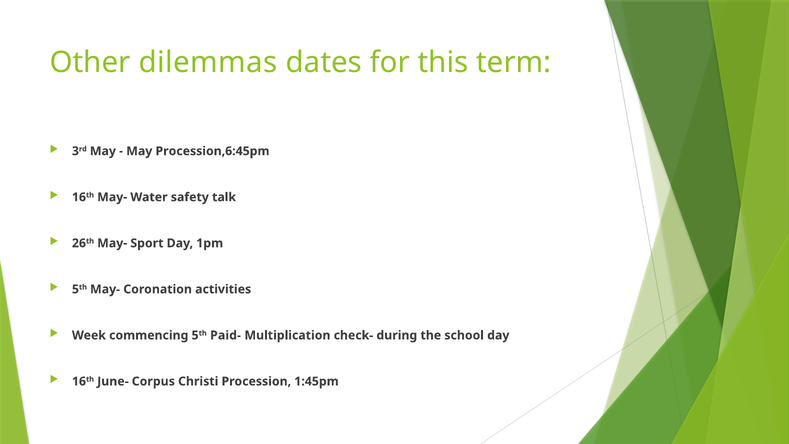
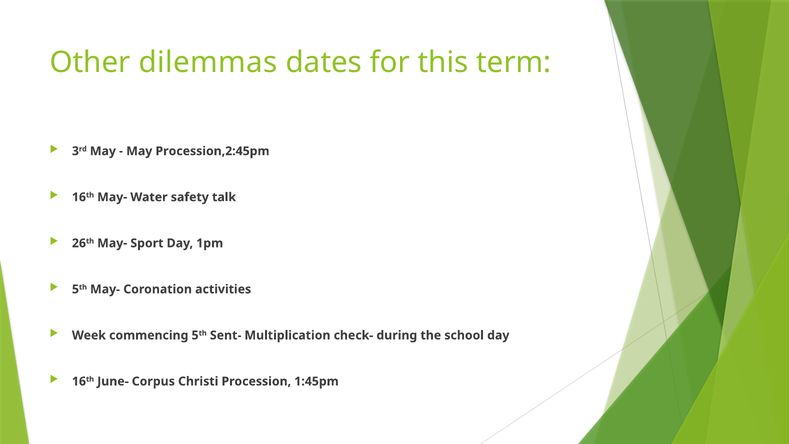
Procession,6:45pm: Procession,6:45pm -> Procession,2:45pm
Paid-: Paid- -> Sent-
